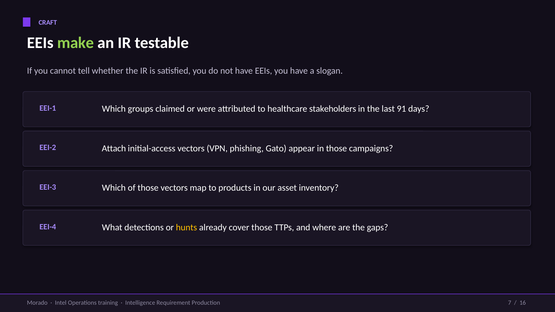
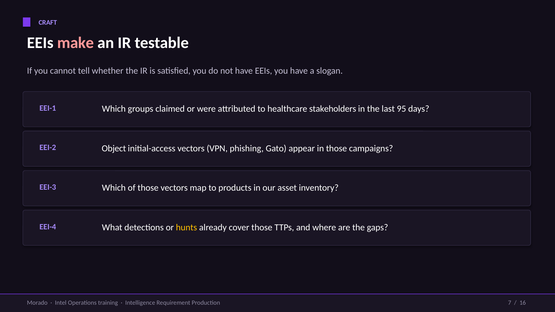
make colour: light green -> pink
91: 91 -> 95
Attach: Attach -> Object
